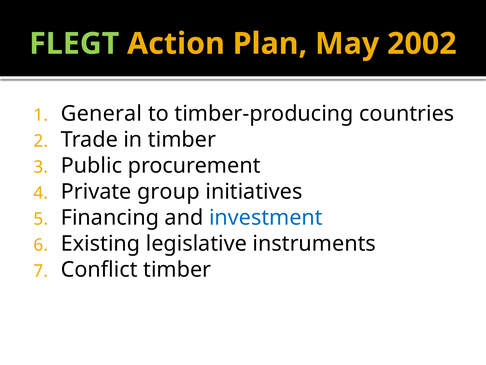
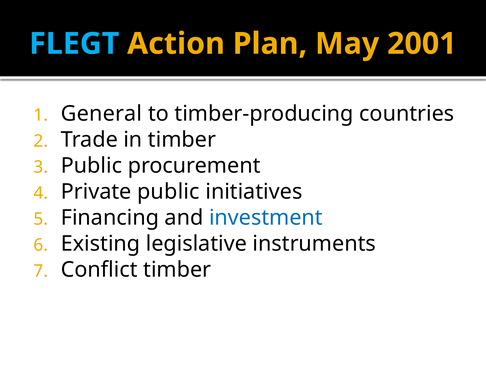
FLEGT colour: light green -> light blue
2002: 2002 -> 2001
Private group: group -> public
